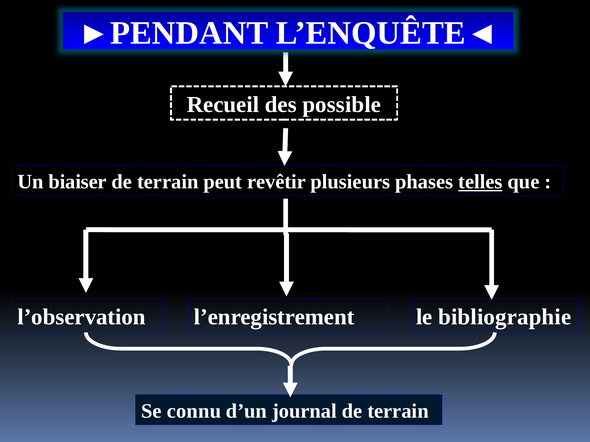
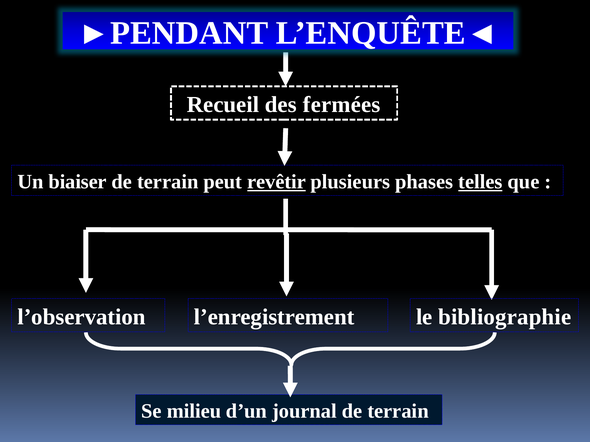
possible: possible -> fermées
revêtir underline: none -> present
connu: connu -> milieu
